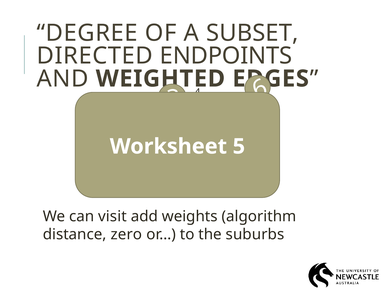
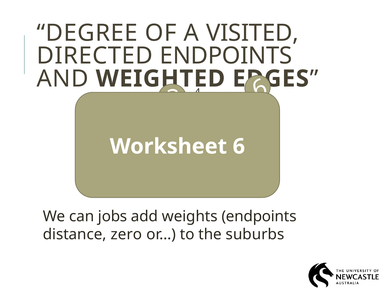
SUBSET: SUBSET -> VISITED
5 at (239, 147): 5 -> 6
visit: visit -> jobs
weights algorithm: algorithm -> endpoints
